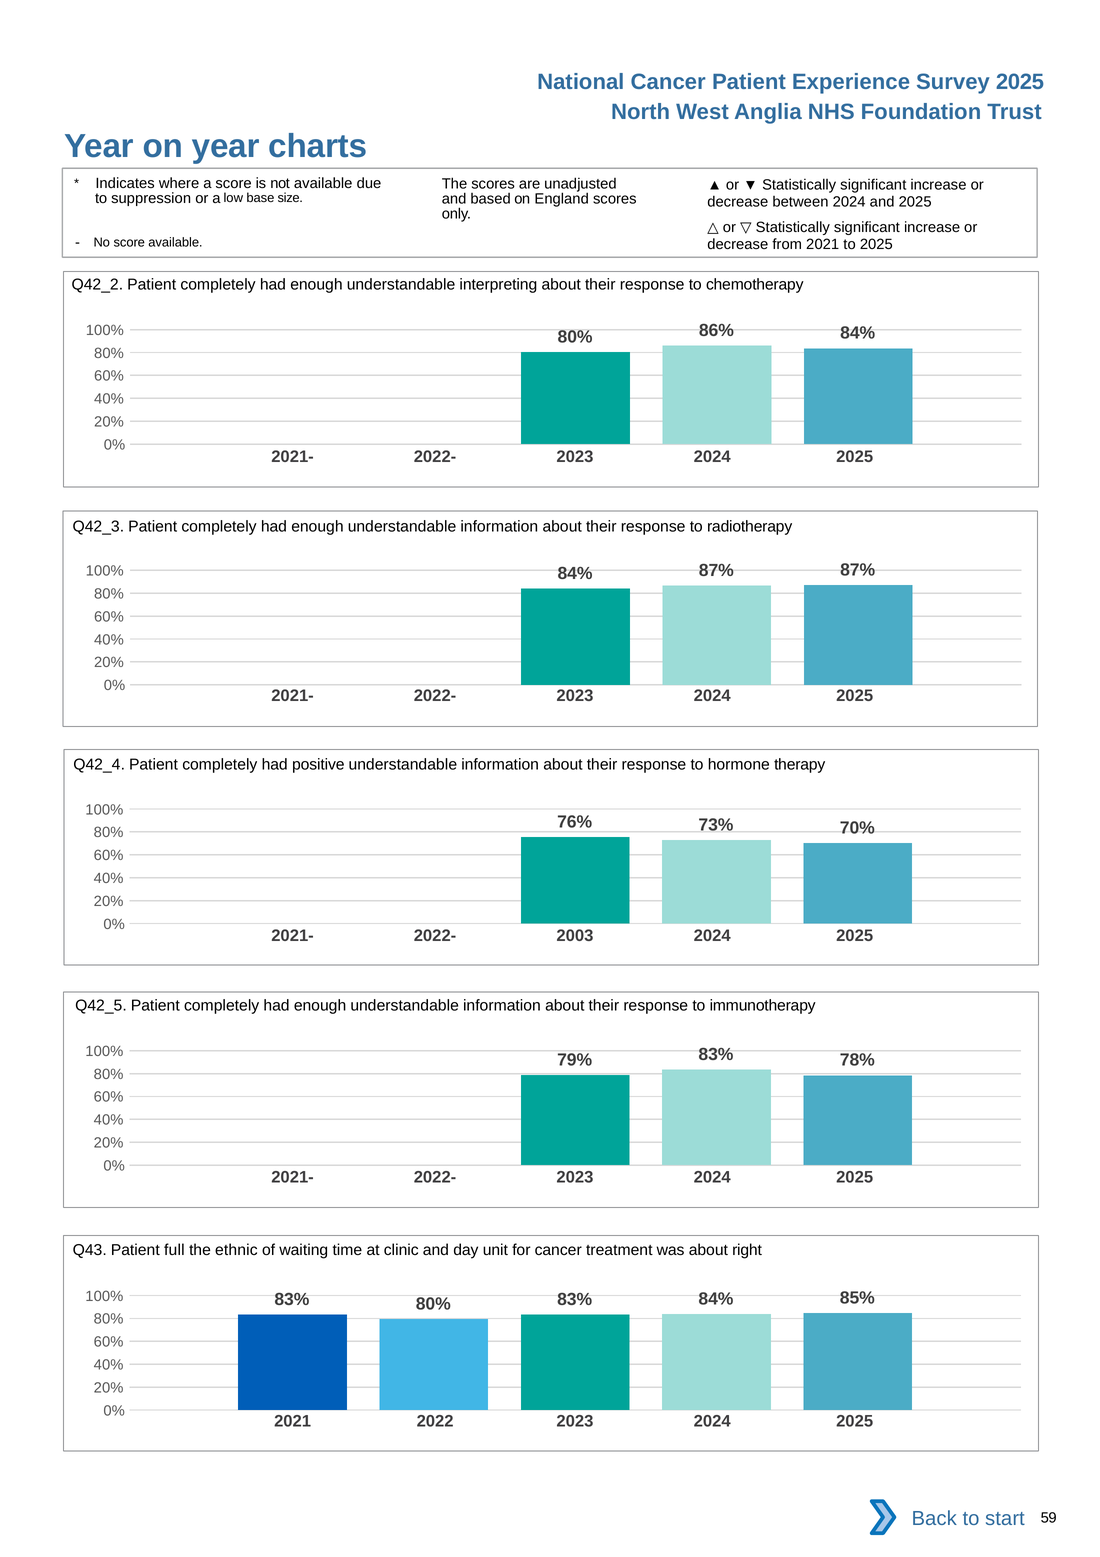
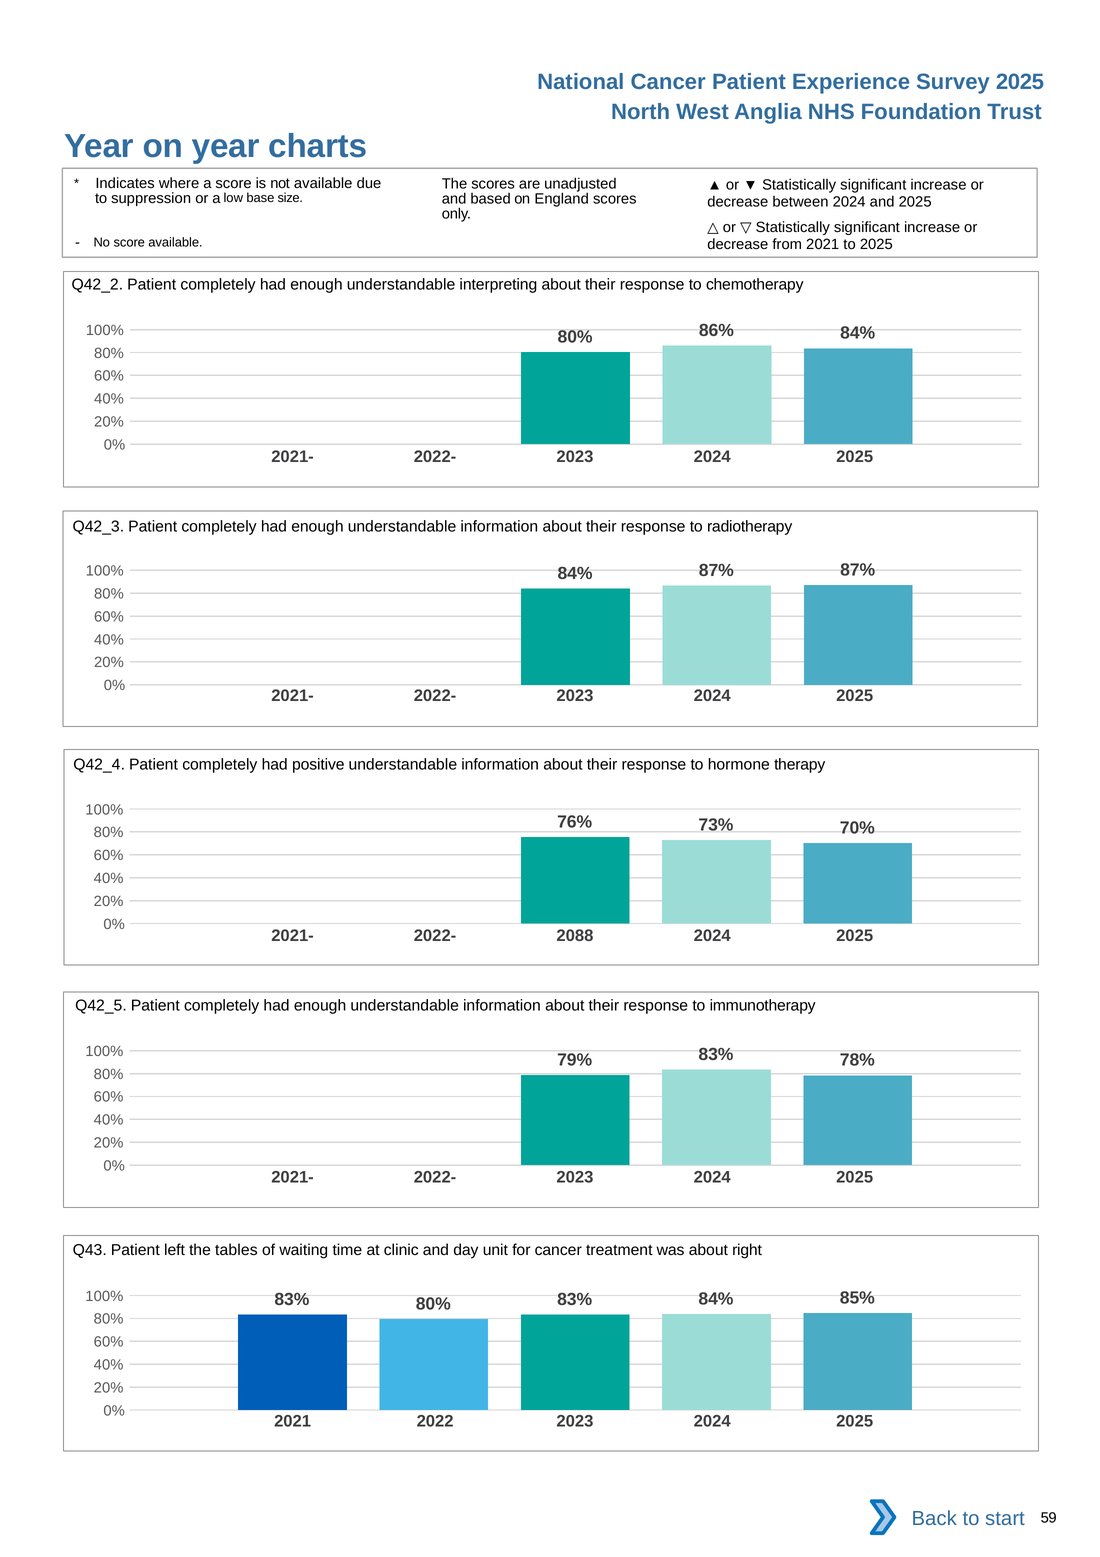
2003: 2003 -> 2088
full: full -> left
ethnic: ethnic -> tables
